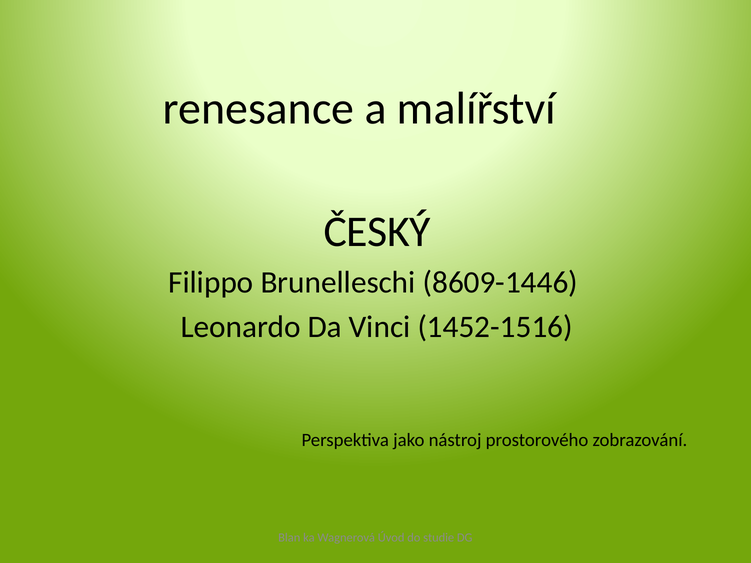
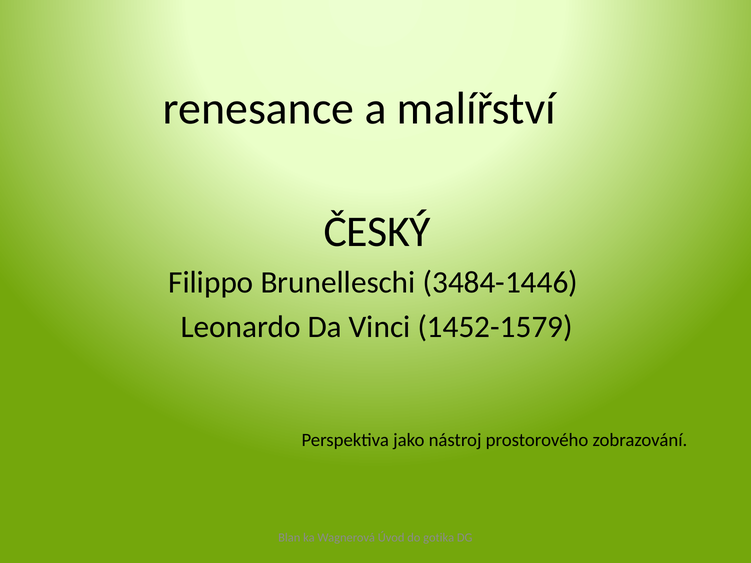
8609-1446: 8609-1446 -> 3484-1446
1452-1516: 1452-1516 -> 1452-1579
studie: studie -> gotika
